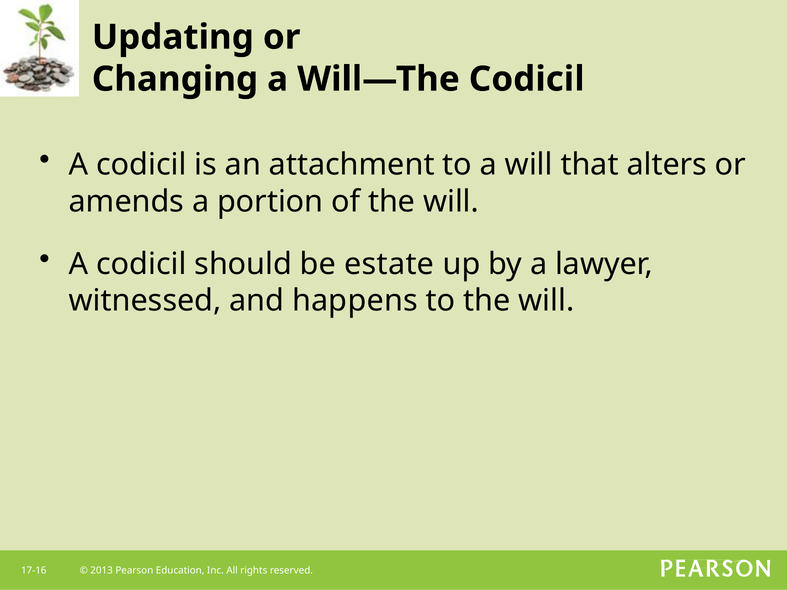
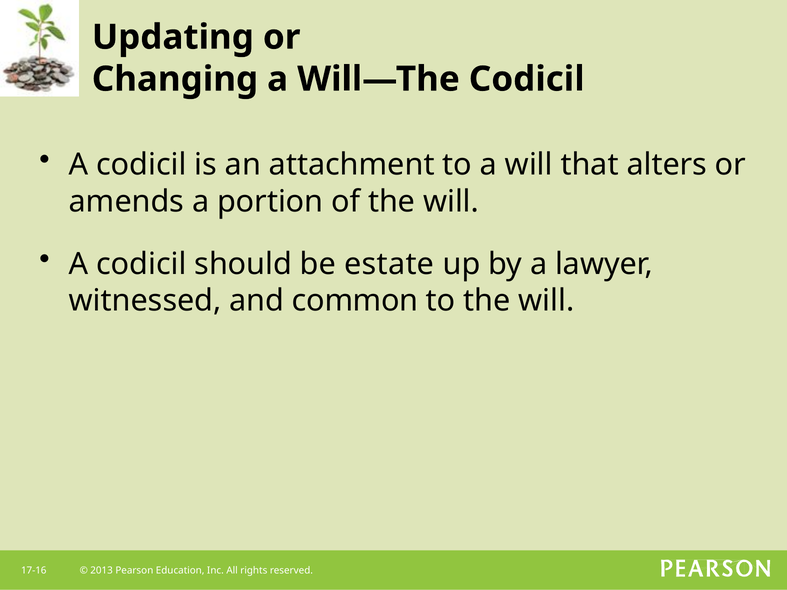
happens: happens -> common
